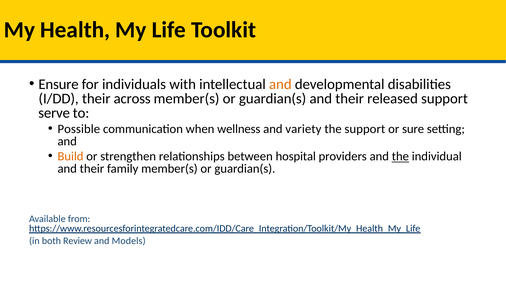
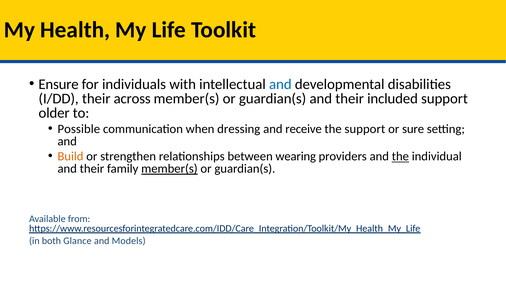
and at (280, 84) colour: orange -> blue
released: released -> included
serve: serve -> older
wellness: wellness -> dressing
variety: variety -> receive
hospital: hospital -> wearing
member(s at (169, 169) underline: none -> present
Review: Review -> Glance
